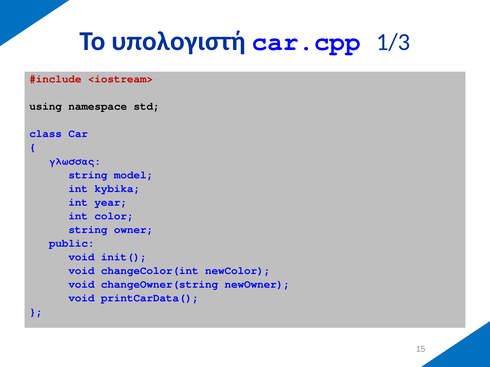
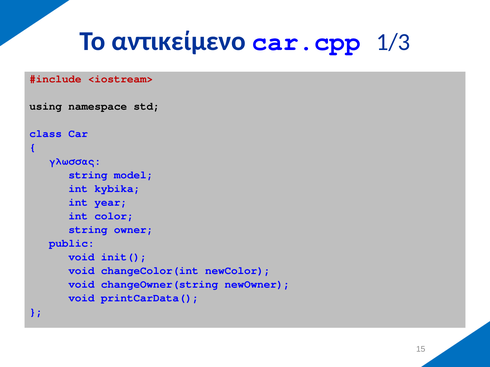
υπολογιστή: υπολογιστή -> αντικείμενο
